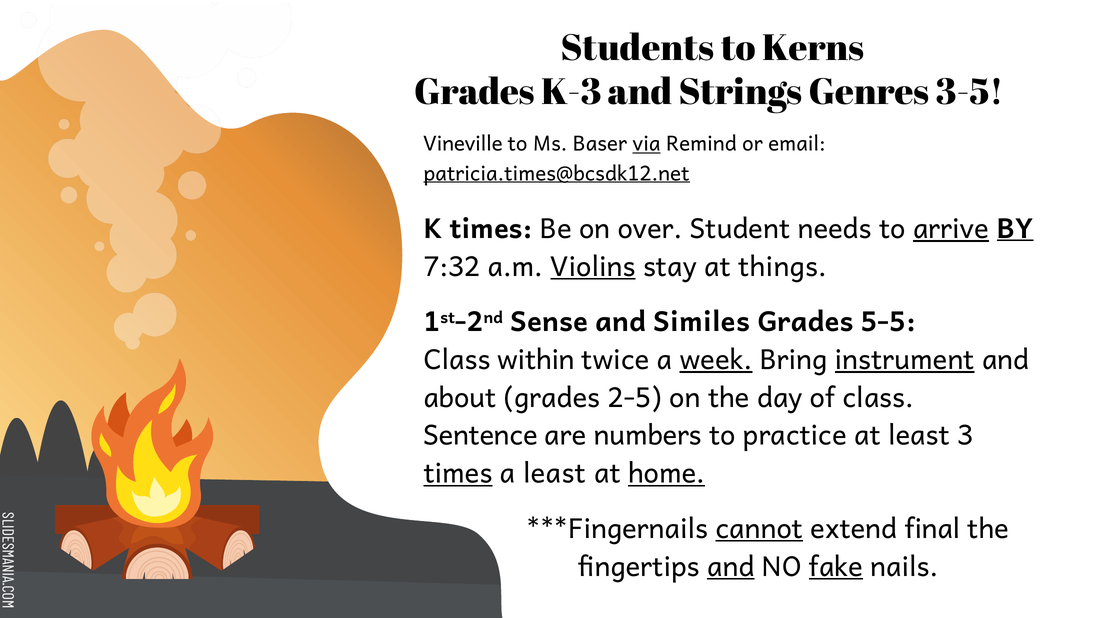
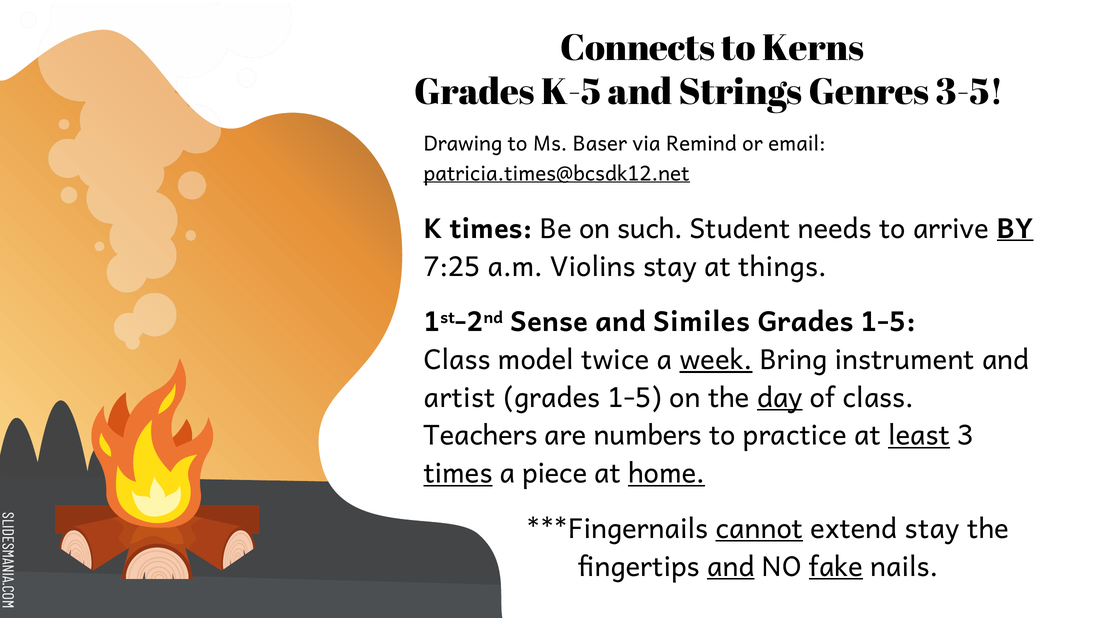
Students: Students -> Connects
K-3: K-3 -> K-5
Vineville: Vineville -> Drawing
via underline: present -> none
over: over -> such
arrive underline: present -> none
7:32: 7:32 -> 7:25
Violins underline: present -> none
5-5 at (888, 323): 5-5 -> 1-5
within: within -> model
instrument underline: present -> none
about: about -> artist
2-5 at (635, 399): 2-5 -> 1-5
day underline: none -> present
Sentence: Sentence -> Teachers
least at (919, 436) underline: none -> present
a least: least -> piece
extend final: final -> stay
